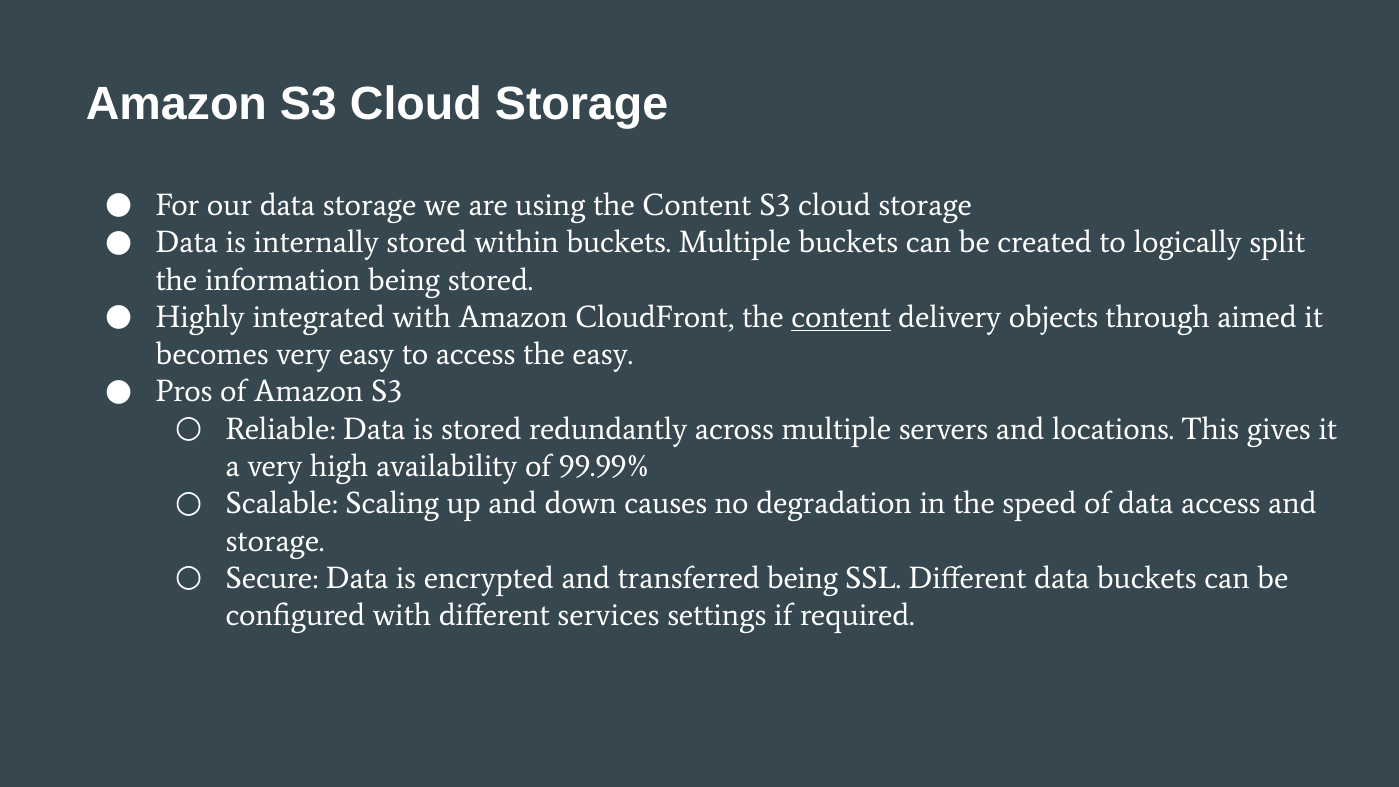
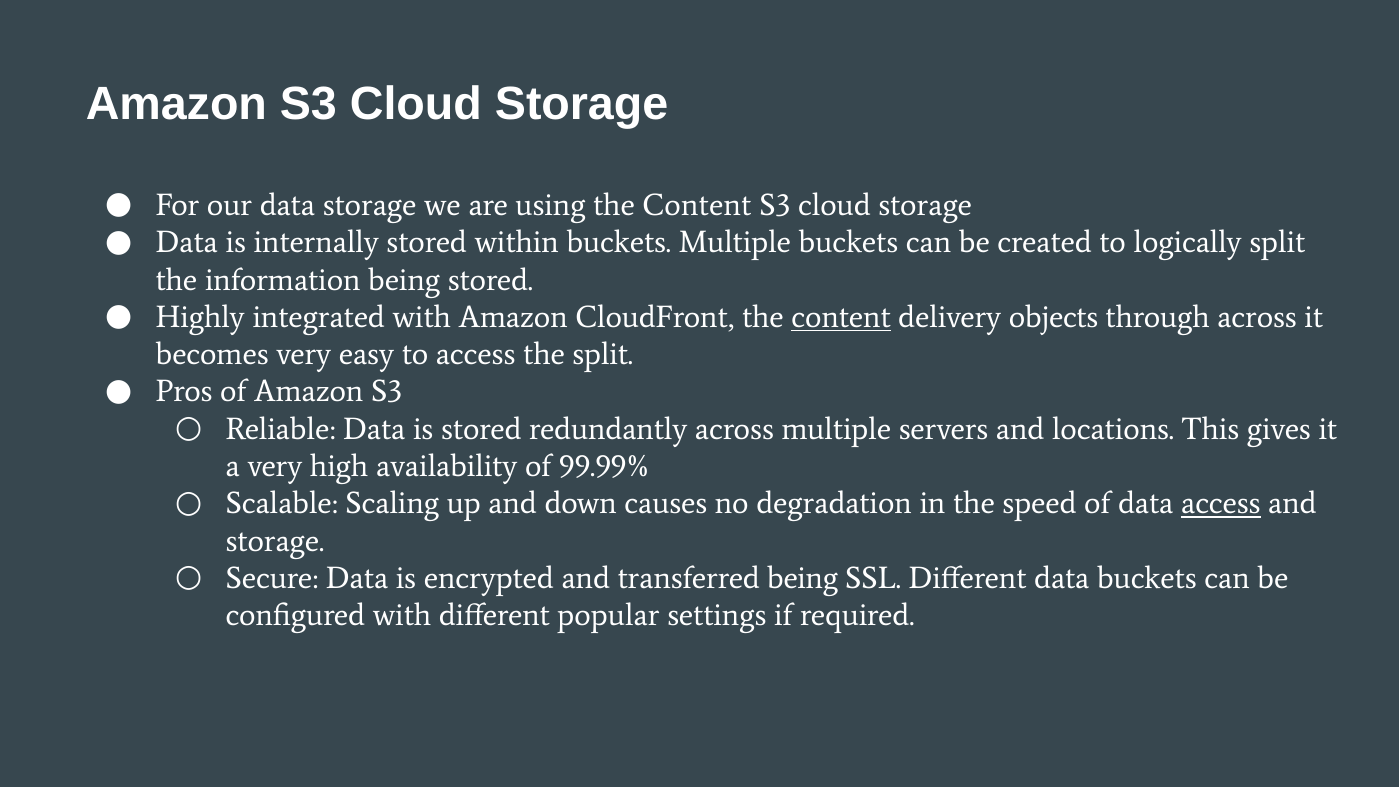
through aimed: aimed -> across
the easy: easy -> split
access at (1221, 504) underline: none -> present
services: services -> popular
